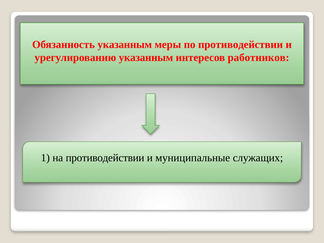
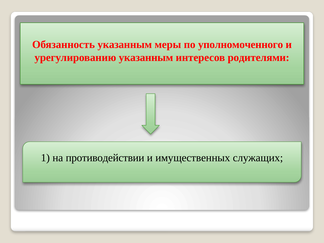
по противодействии: противодействии -> уполномоченного
работников: работников -> родителями
муниципальные: муниципальные -> имущественных
